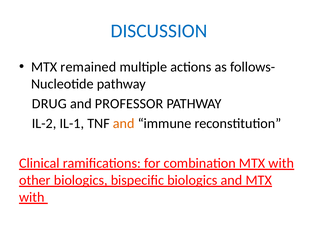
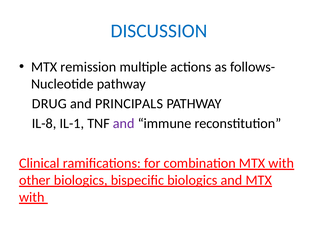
remained: remained -> remission
PROFESSOR: PROFESSOR -> PRINCIPALS
IL-2: IL-2 -> IL-8
and at (124, 123) colour: orange -> purple
